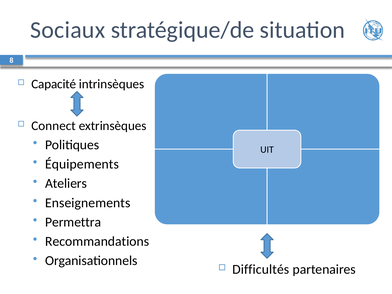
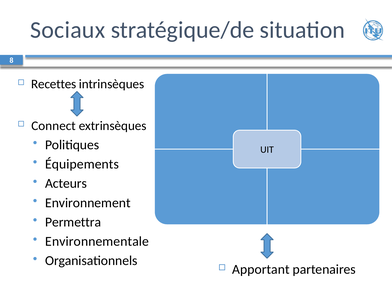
Capacité: Capacité -> Recettes
Ateliers: Ateliers -> Acteurs
Enseignements: Enseignements -> Environnement
Recommandations: Recommandations -> Environnementale
Difficultés: Difficultés -> Apportant
